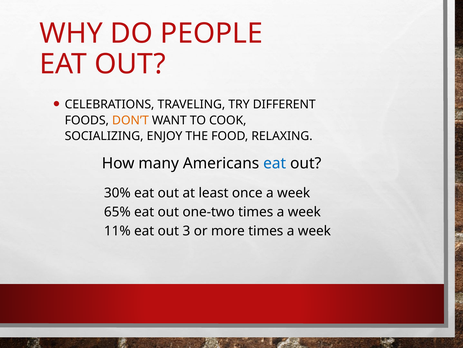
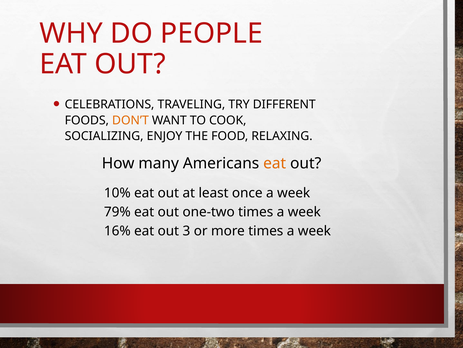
eat at (275, 163) colour: blue -> orange
30%: 30% -> 10%
65%: 65% -> 79%
11%: 11% -> 16%
